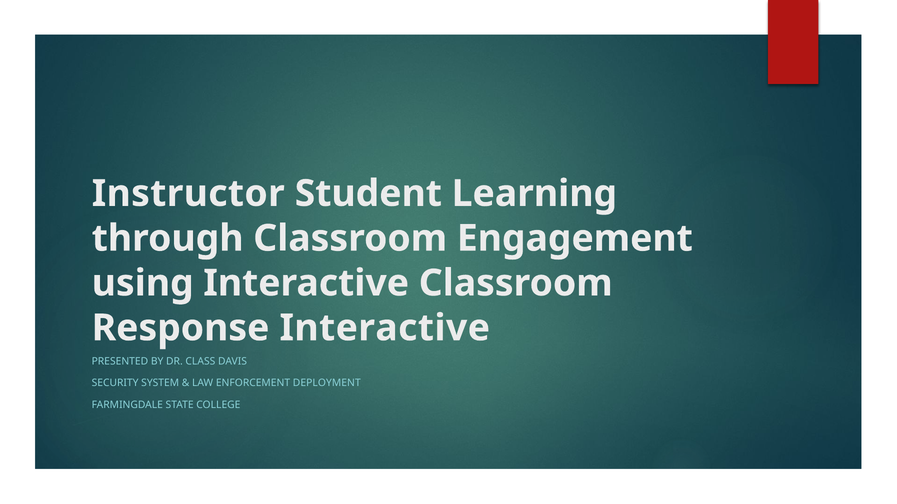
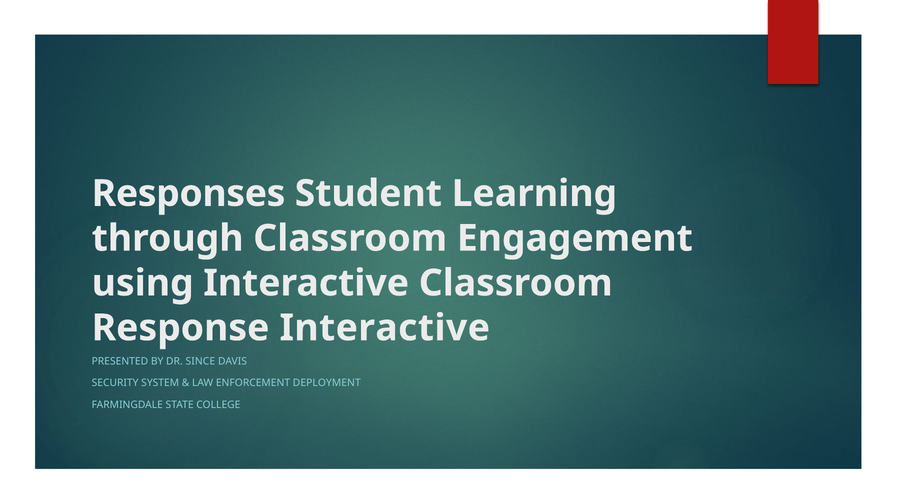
Instructor: Instructor -> Responses
CLASS: CLASS -> SINCE
